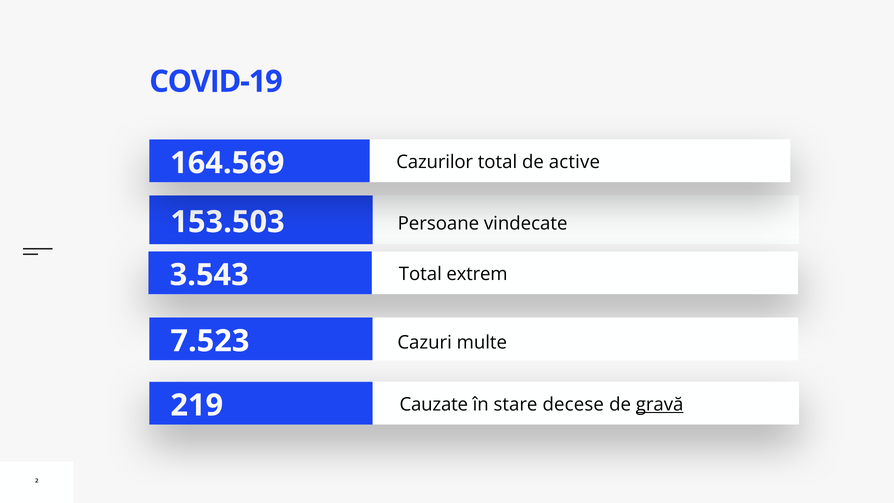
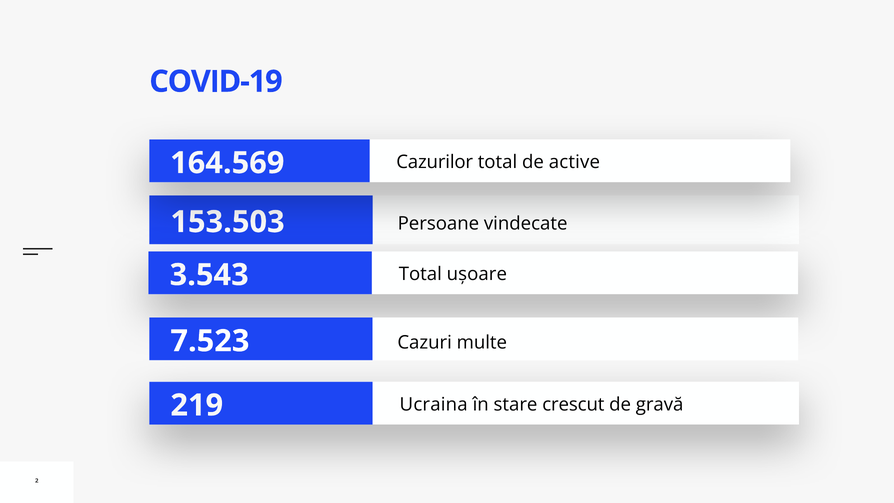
extrem: extrem -> ușoare
Cauzate: Cauzate -> Ucraina
decese: decese -> crescut
gravă underline: present -> none
